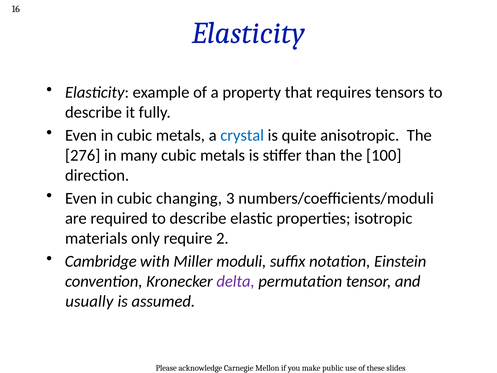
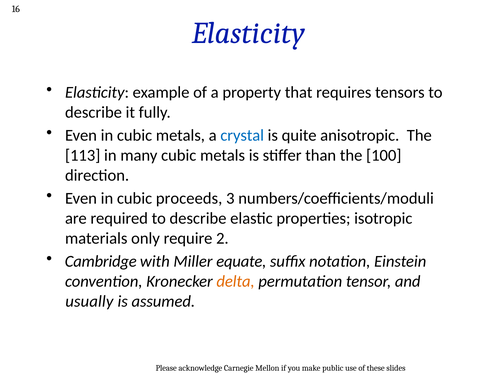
276: 276 -> 113
changing: changing -> proceeds
moduli: moduli -> equate
delta colour: purple -> orange
